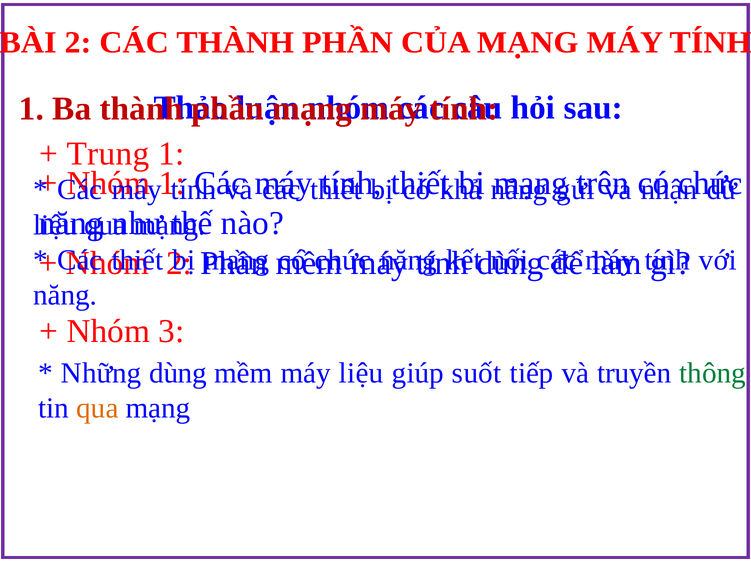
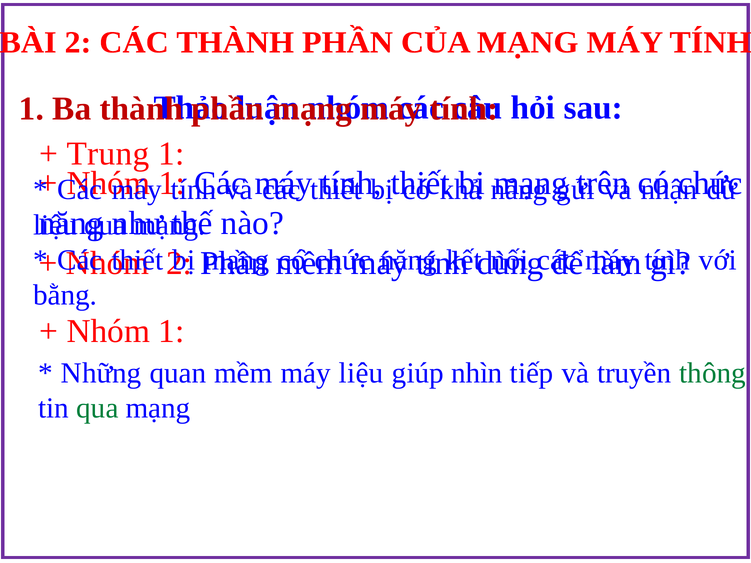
năng at (65, 295): năng -> bằng
3 at (171, 331): 3 -> 1
Những dùng: dùng -> quan
suốt: suốt -> nhìn
qua at (97, 409) colour: orange -> green
